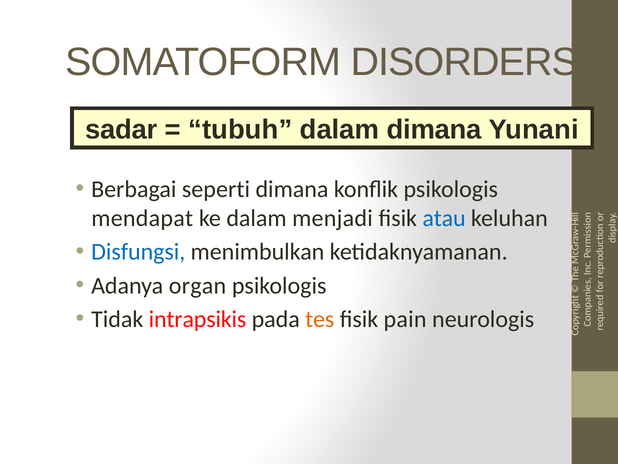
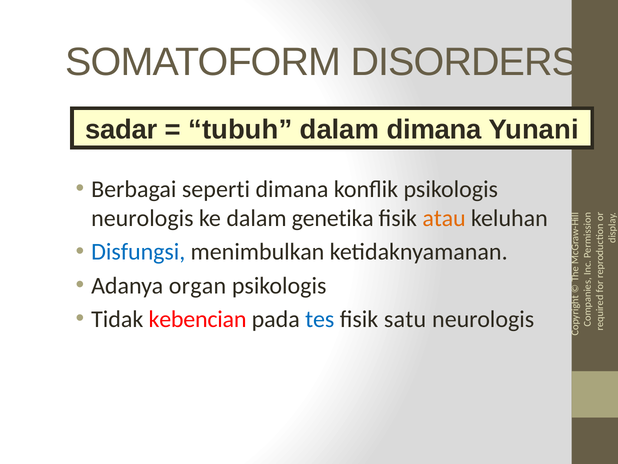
mendapat at (142, 218): mendapat -> neurologis
menjadi: menjadi -> genetika
atau colour: blue -> orange
intrapsikis: intrapsikis -> kebencian
tes colour: orange -> blue
pain: pain -> satu
